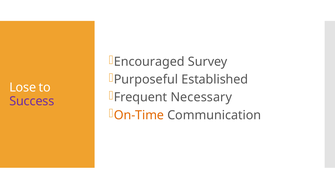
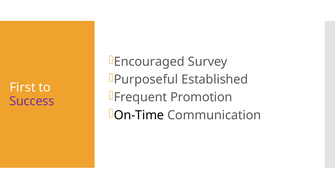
Lose: Lose -> First
Necessary: Necessary -> Promotion
On-Time colour: orange -> black
